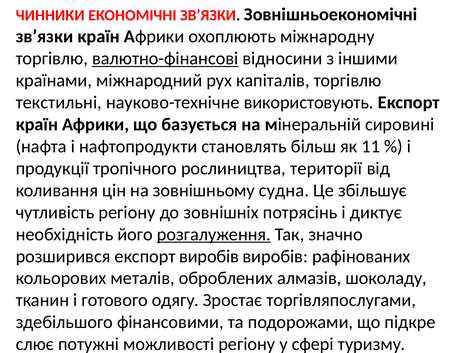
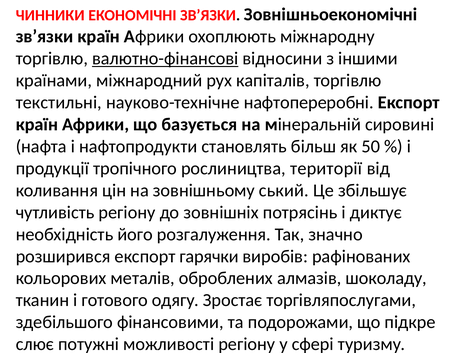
використовують: використовують -> нафтопереробні
11: 11 -> 50
судна: судна -> ський
розгалуження underline: present -> none
експорт виробів: виробів -> гарячки
